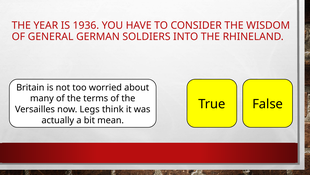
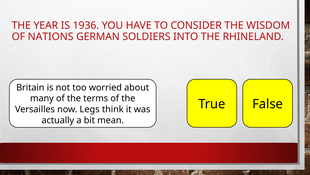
GENERAL: GENERAL -> NATIONS
